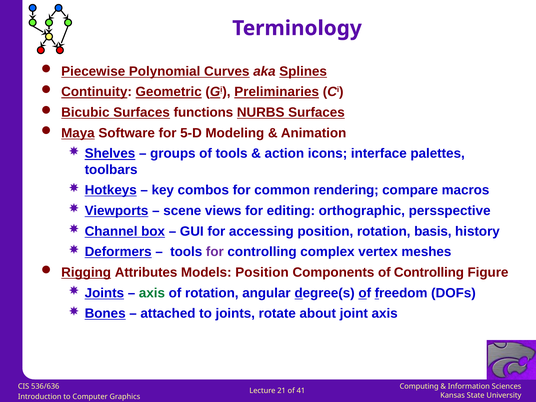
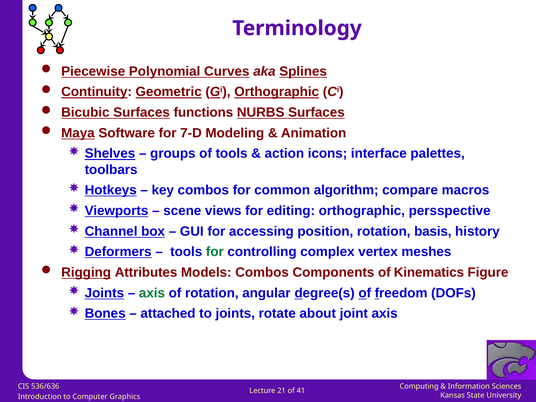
Gi Preliminaries: Preliminaries -> Orthographic
5-D: 5-D -> 7-D
rendering: rendering -> algorithm
for at (215, 252) colour: purple -> green
Models Position: Position -> Combos
of Controlling: Controlling -> Kinematics
